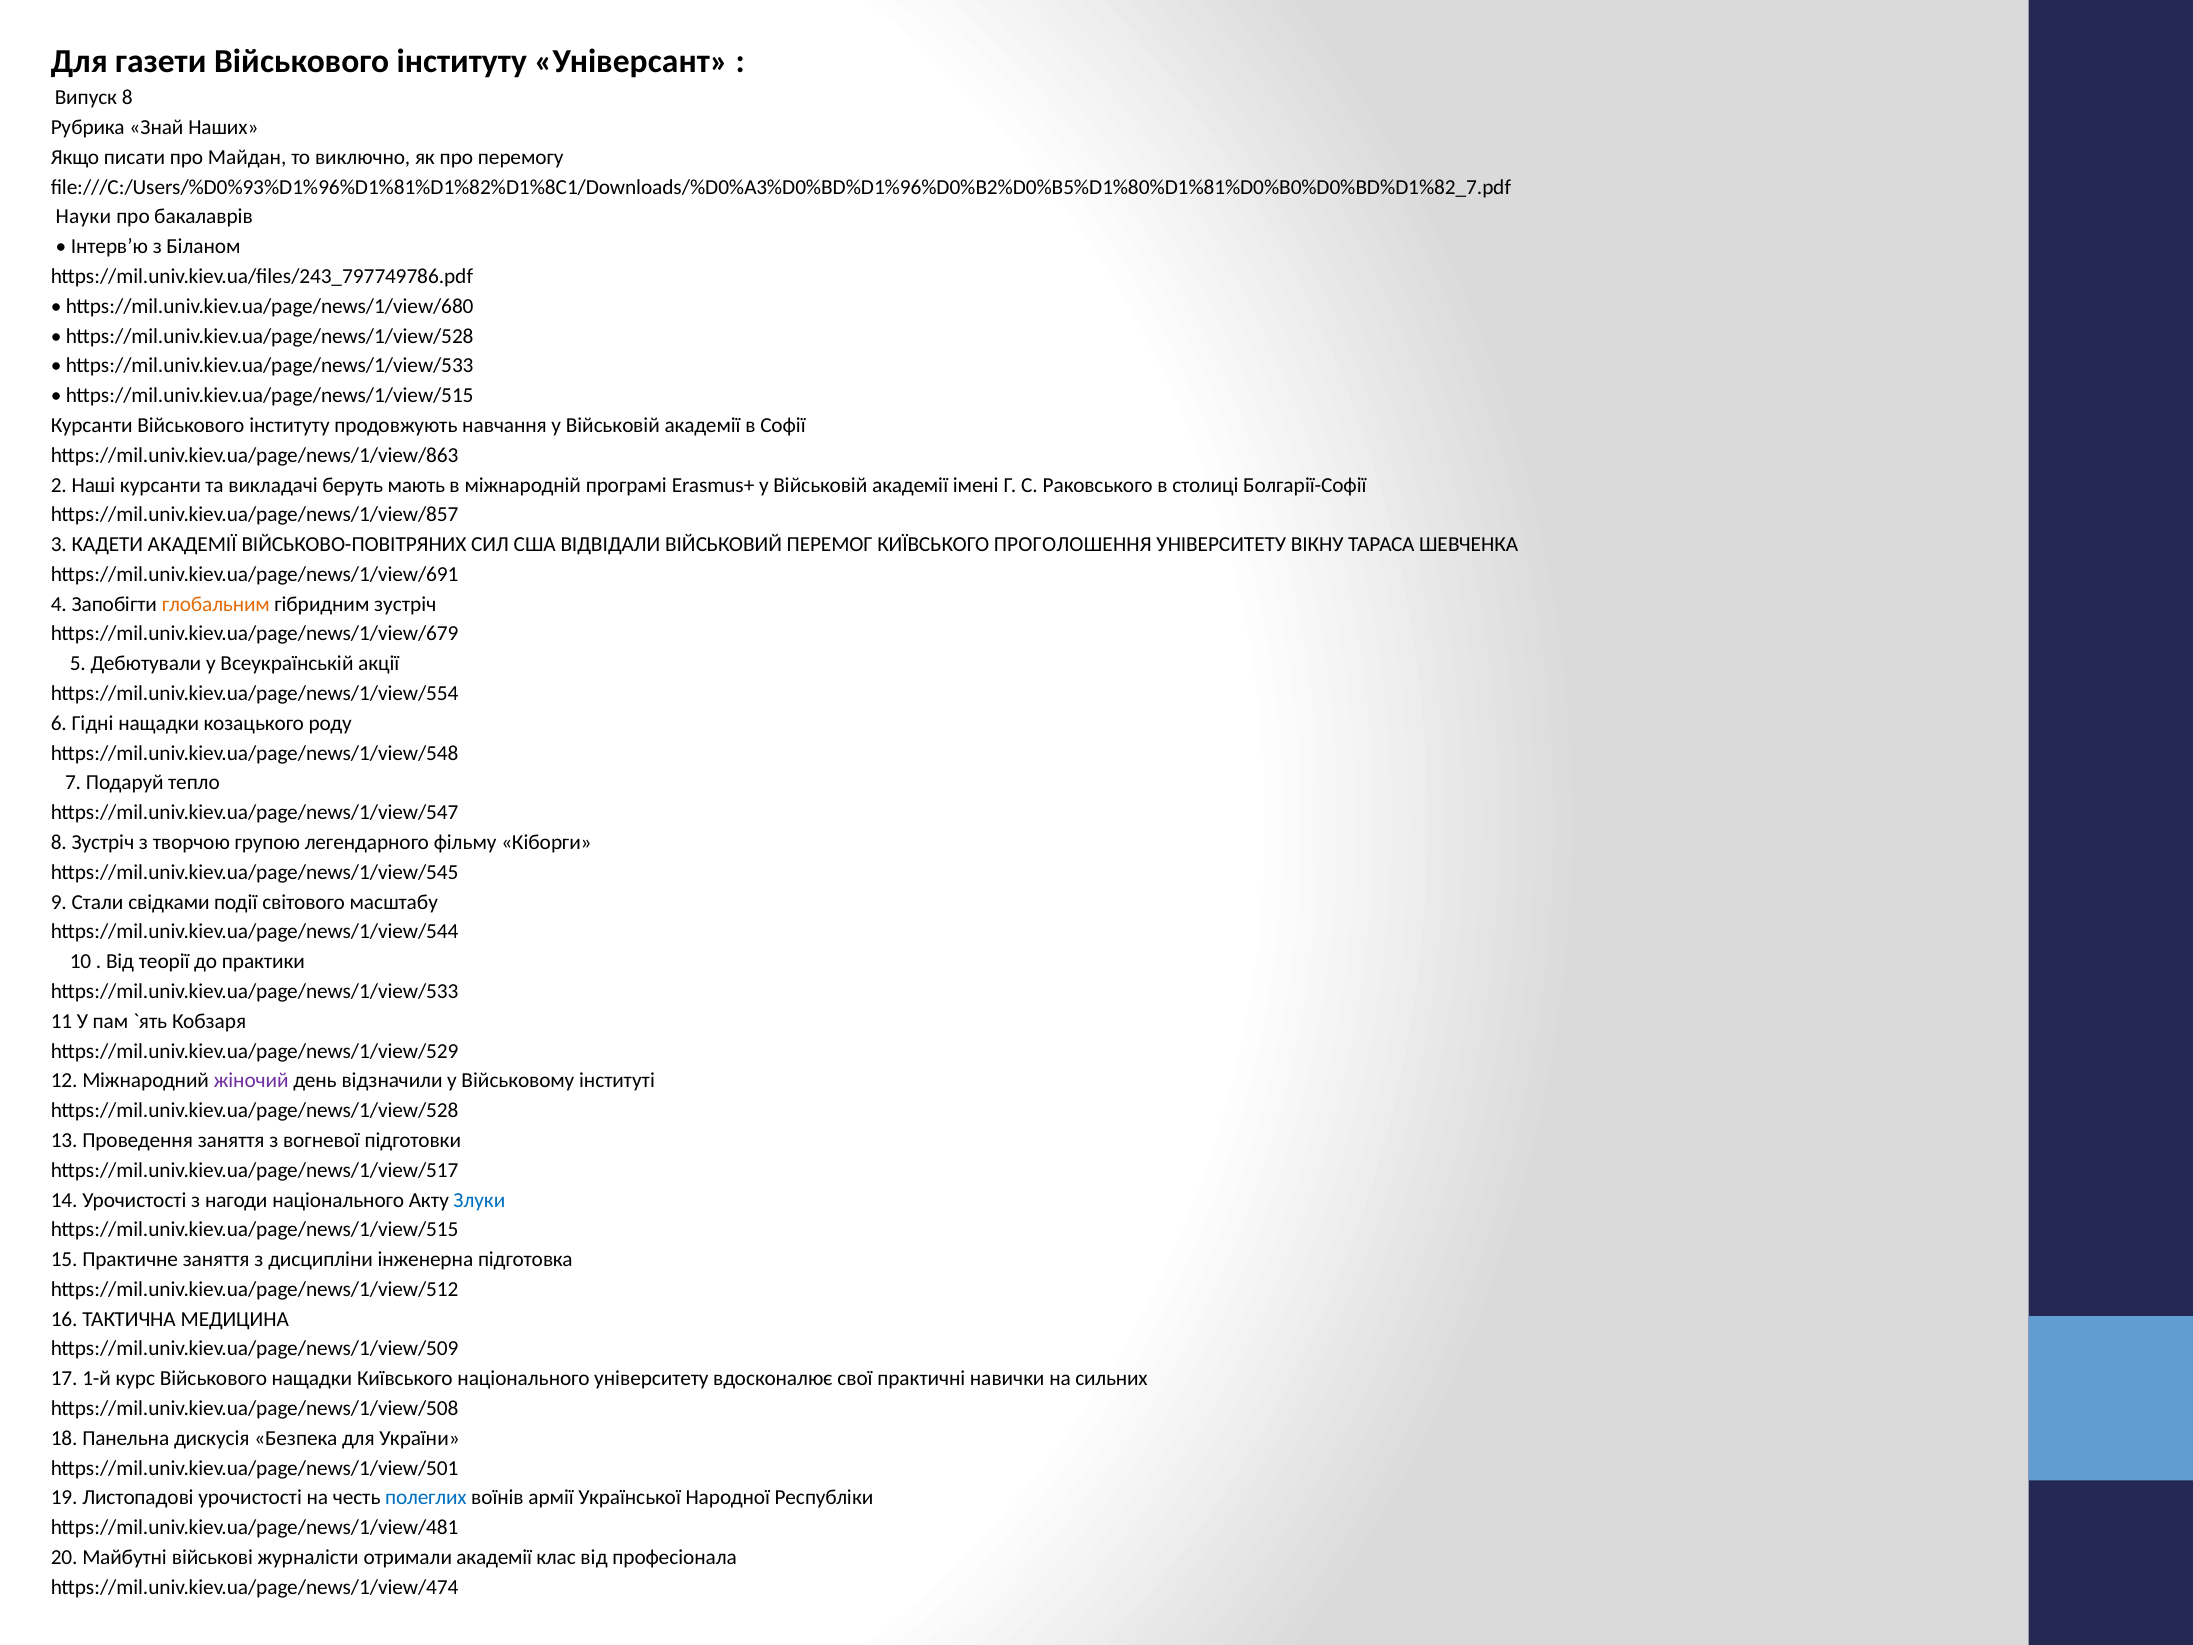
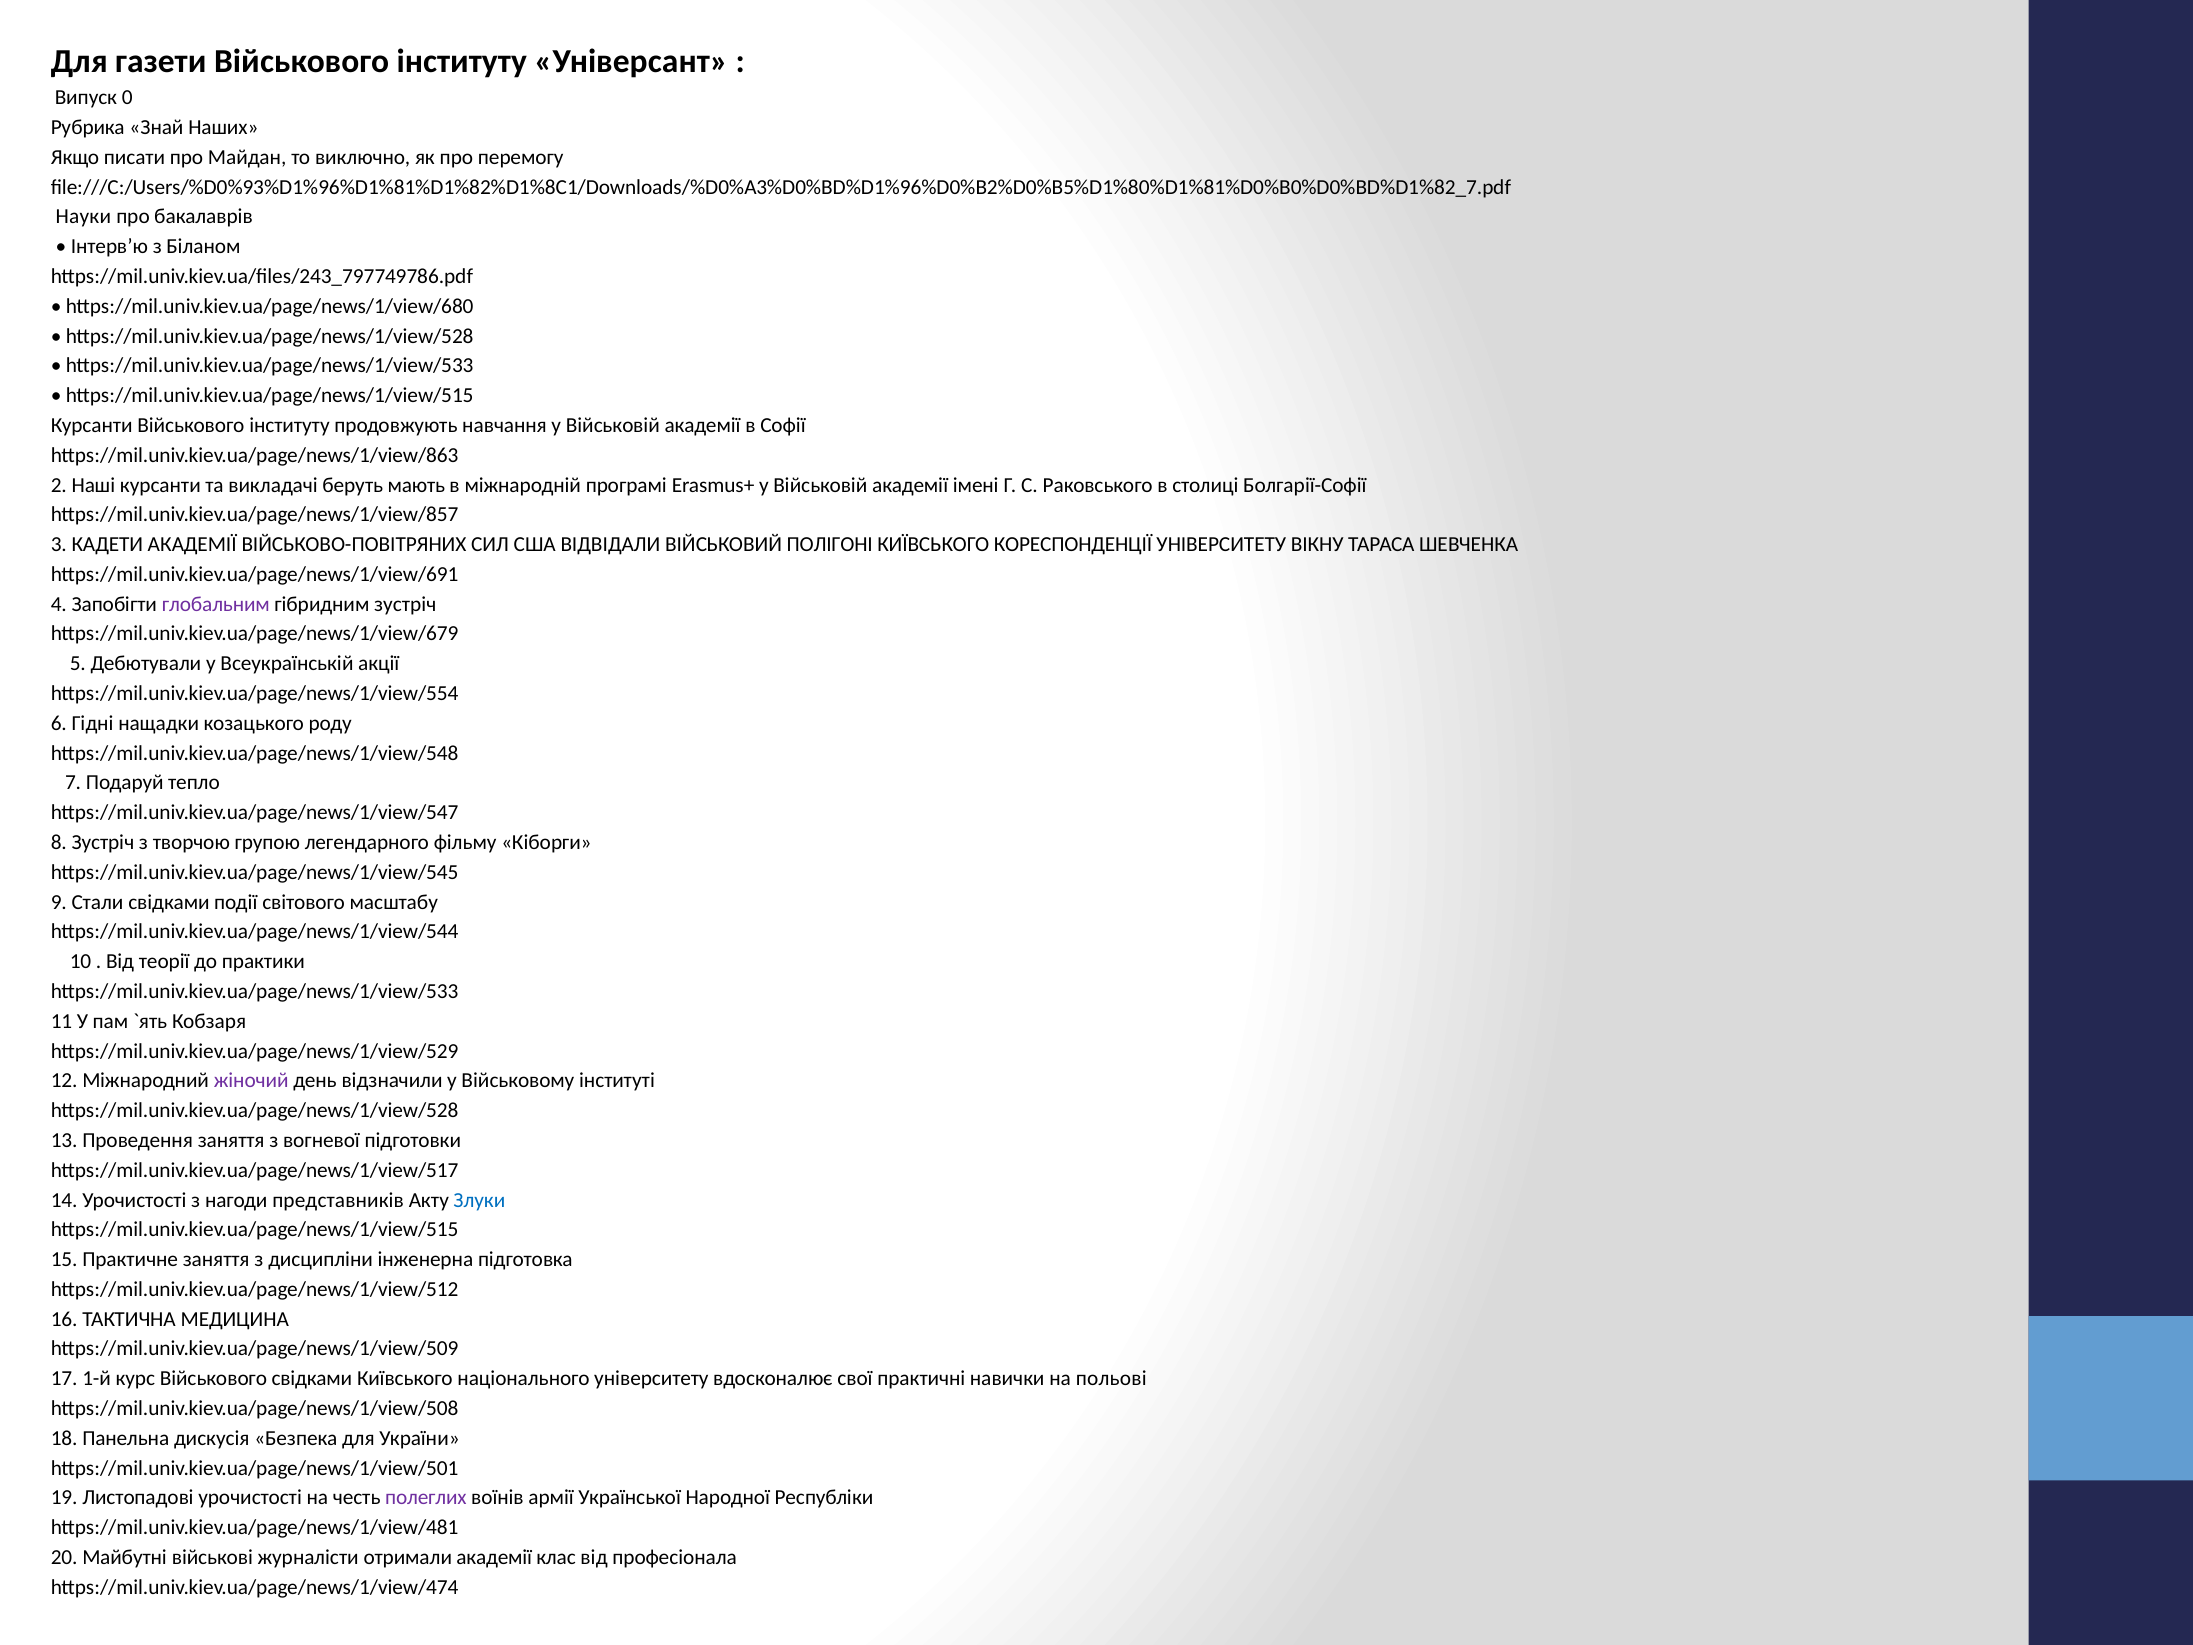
Випуск 8: 8 -> 0
ПЕРЕМОГ: ПЕРЕМОГ -> ПОЛІГОНІ
ПРОГОЛОШЕННЯ: ПРОГОЛОШЕННЯ -> КОРЕСПОНДЕНЦІЇ
глобальним colour: orange -> purple
нагоди національного: національного -> представників
Військового нащадки: нащадки -> свідками
сильних: сильних -> польові
полеглих colour: blue -> purple
